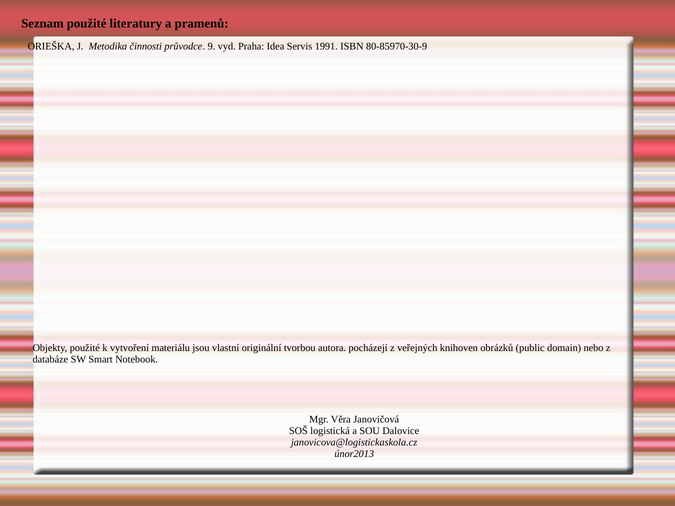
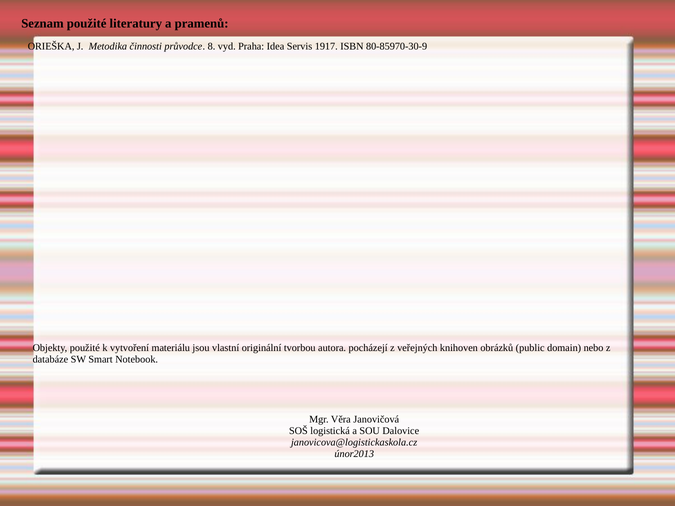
9: 9 -> 8
1991: 1991 -> 1917
